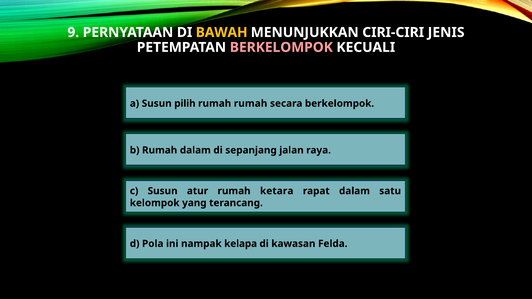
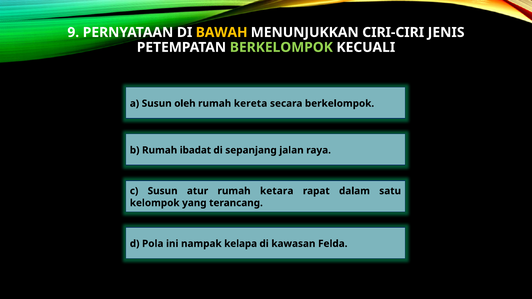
BERKELOMPOK at (281, 47) colour: pink -> light green
pilih: pilih -> oleh
rumah rumah: rumah -> kereta
Rumah dalam: dalam -> ibadat
